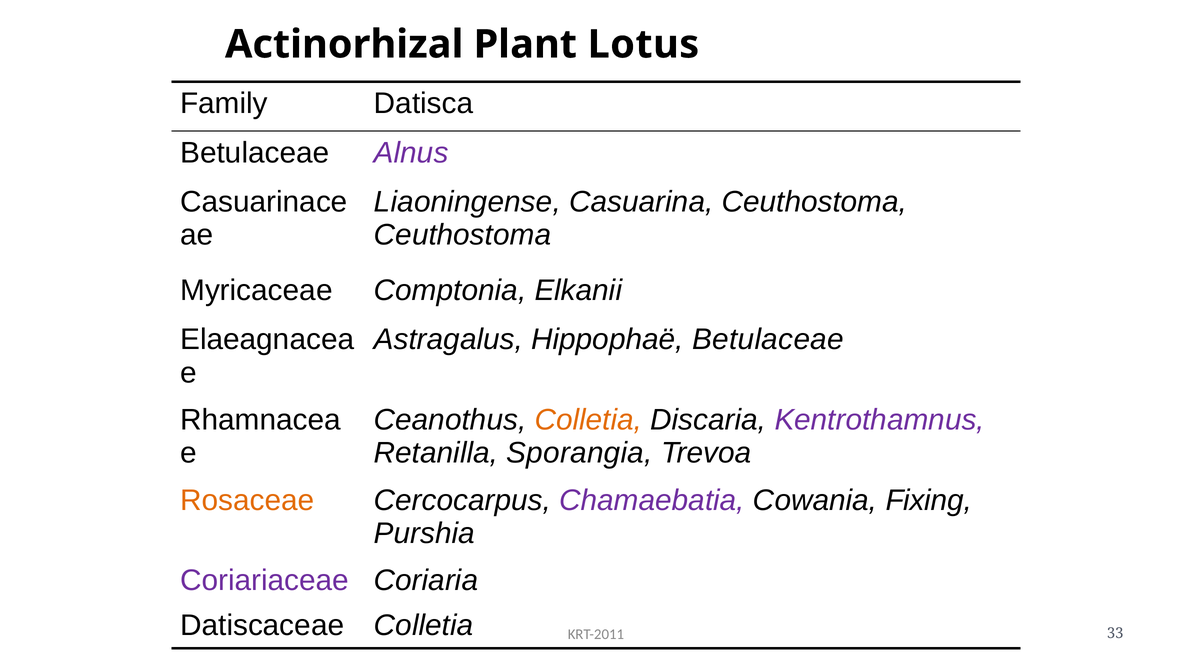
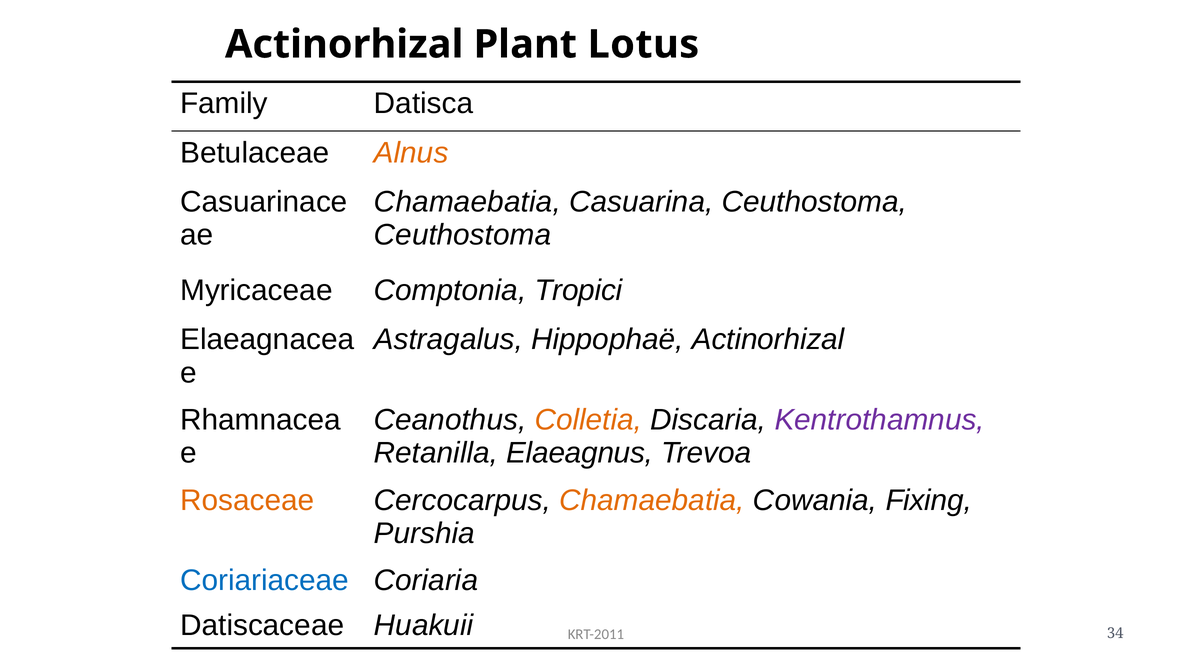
Alnus colour: purple -> orange
Liaoningense at (467, 202): Liaoningense -> Chamaebatia
Elkanii: Elkanii -> Tropici
Hippophaë Betulaceae: Betulaceae -> Actinorhizal
Sporangia: Sporangia -> Elaeagnus
Chamaebatia at (652, 501) colour: purple -> orange
Coriariaceae colour: purple -> blue
Datiscaceae Colletia: Colletia -> Huakuii
33: 33 -> 34
